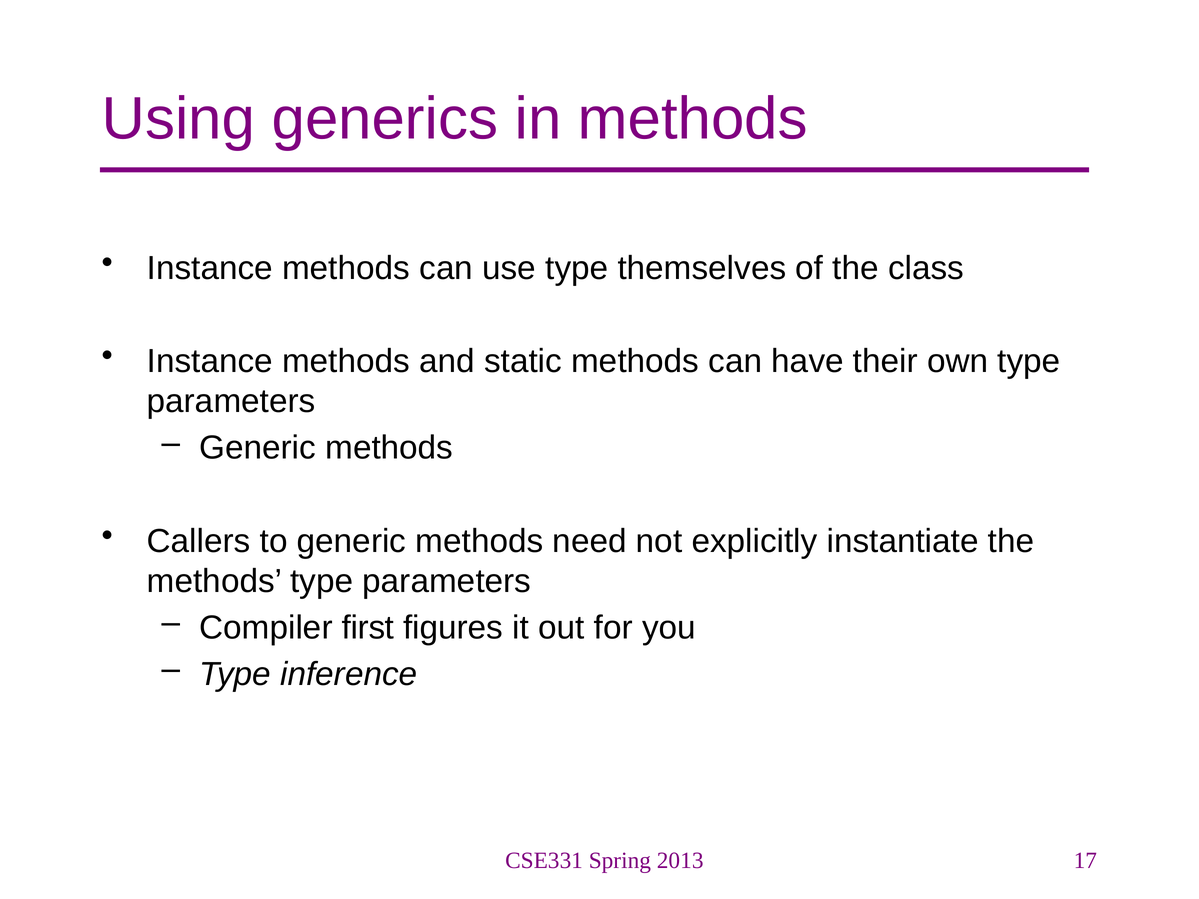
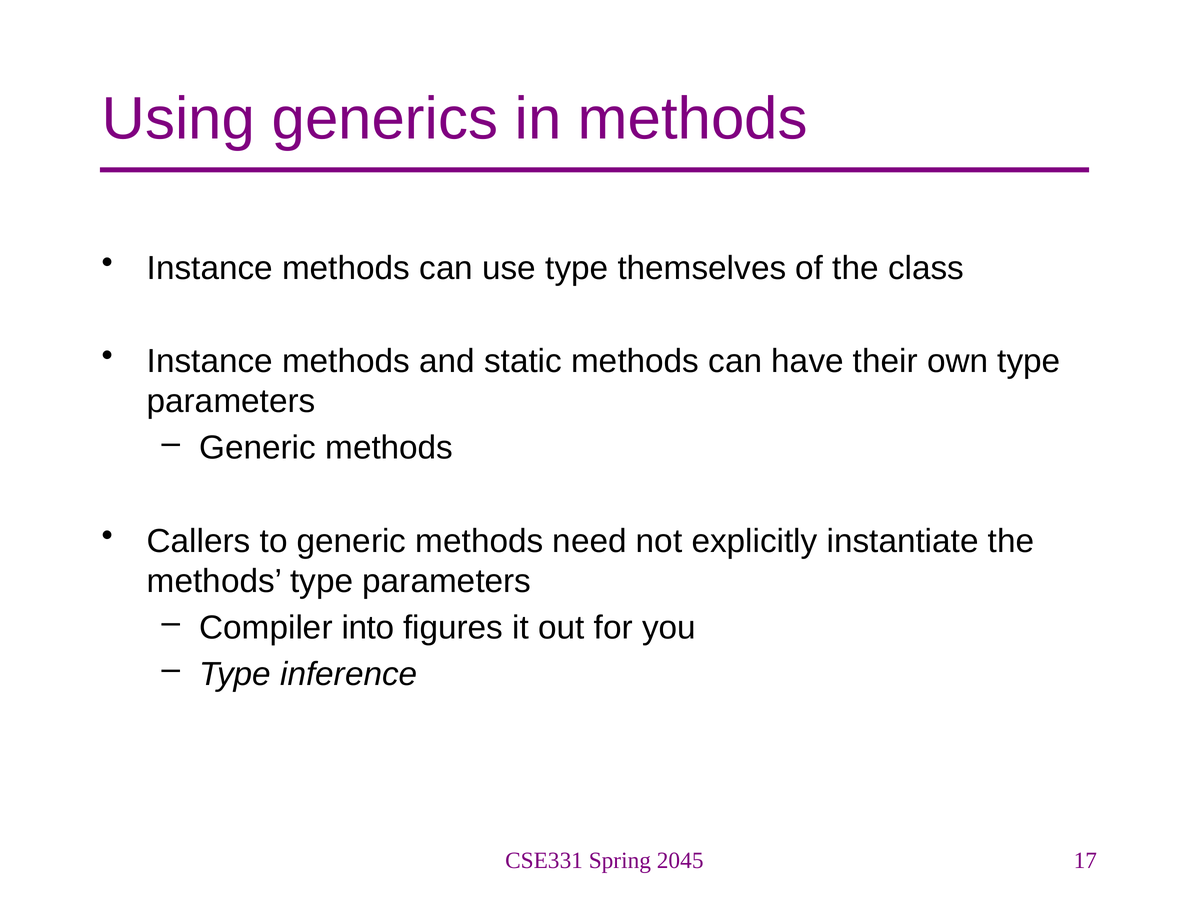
first: first -> into
2013: 2013 -> 2045
